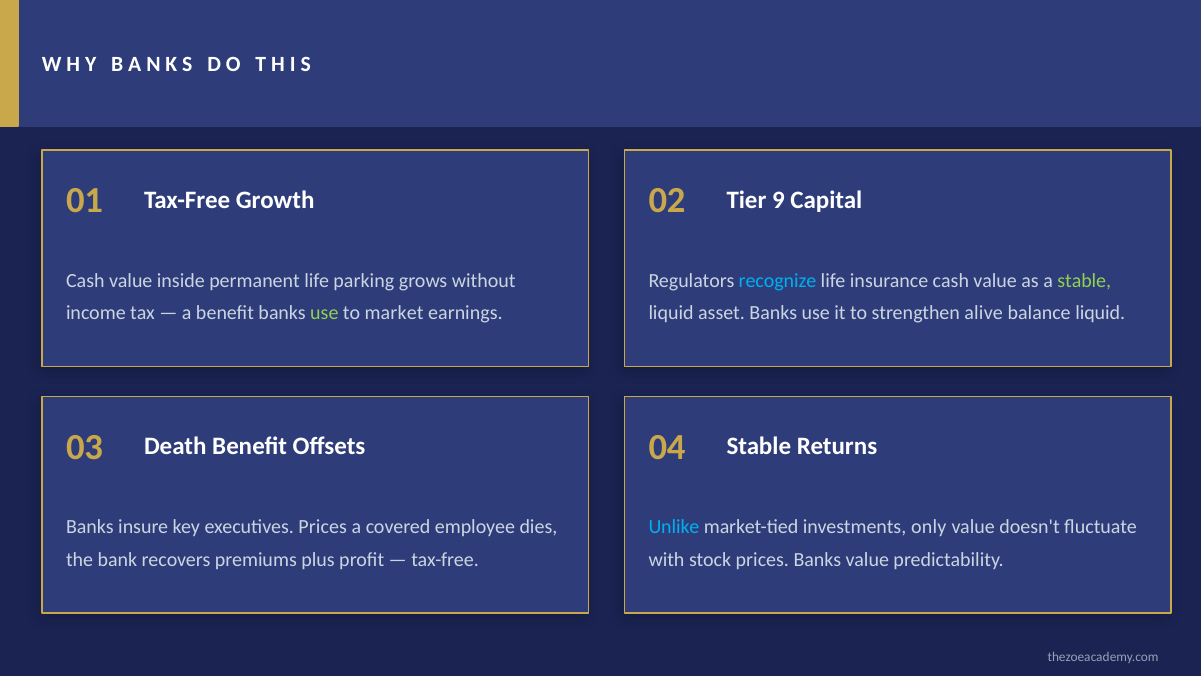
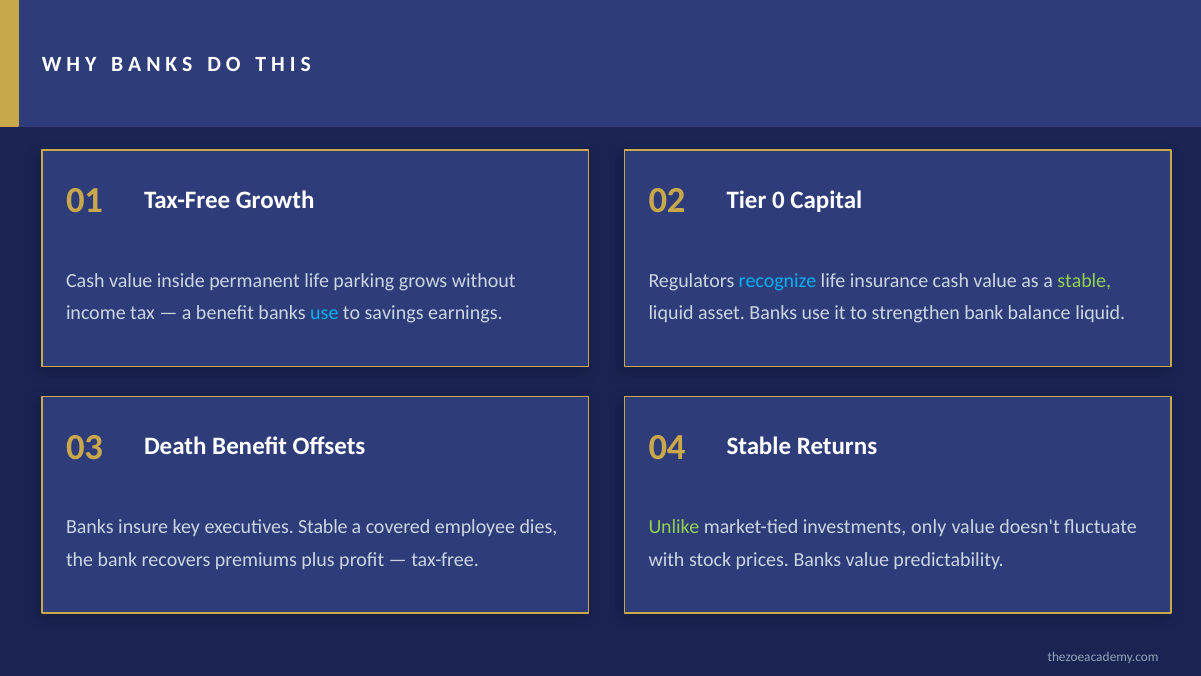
9: 9 -> 0
use at (324, 313) colour: light green -> light blue
market: market -> savings
strengthen alive: alive -> bank
executives Prices: Prices -> Stable
Unlike colour: light blue -> light green
